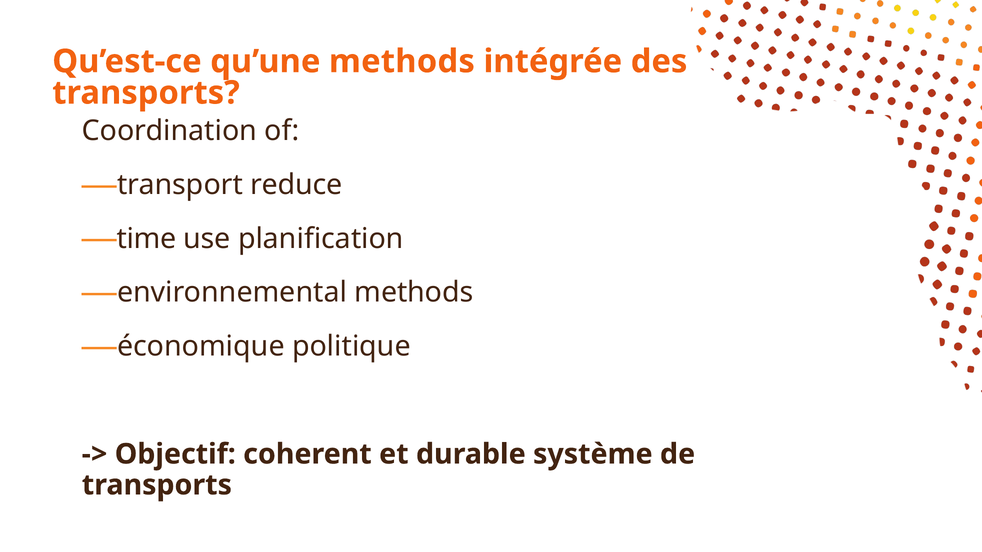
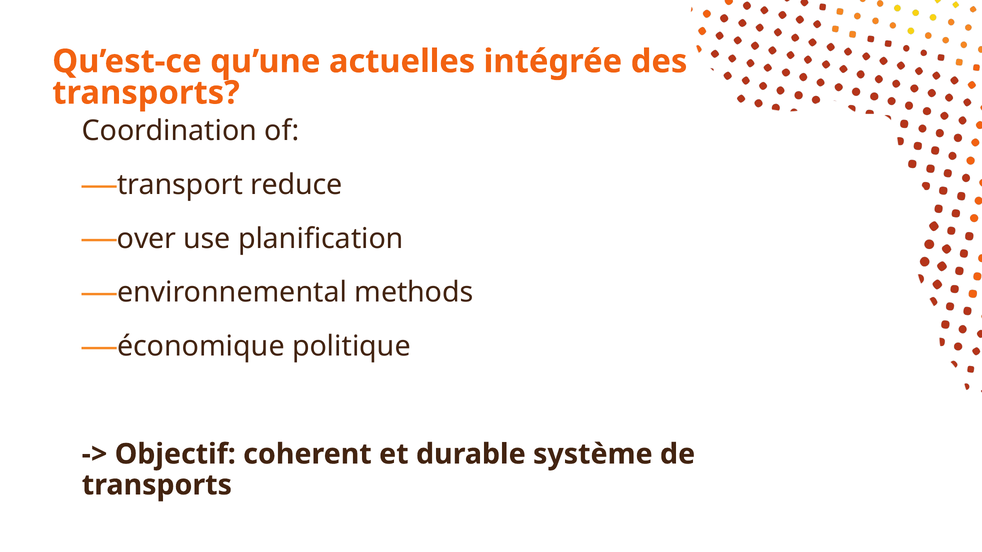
qu’une methods: methods -> actuelles
time: time -> over
